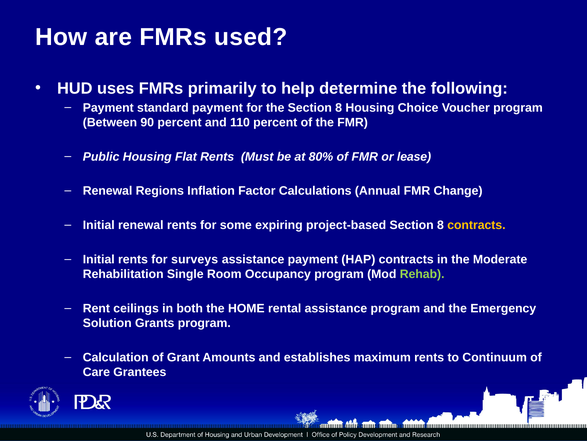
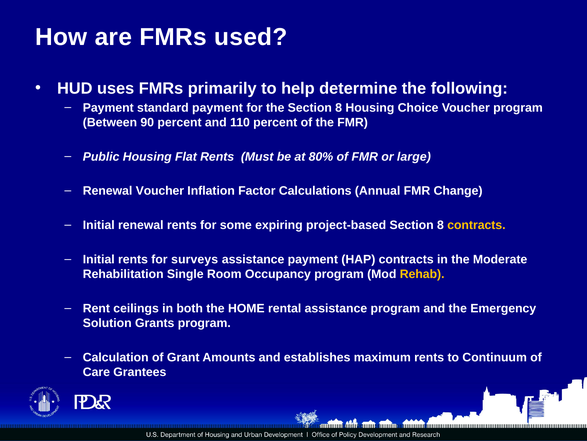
lease: lease -> large
Renewal Regions: Regions -> Voucher
Rehab colour: light green -> yellow
